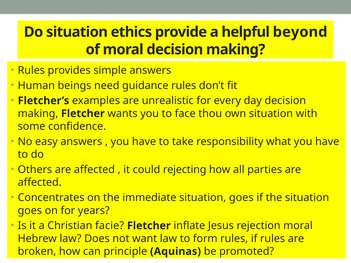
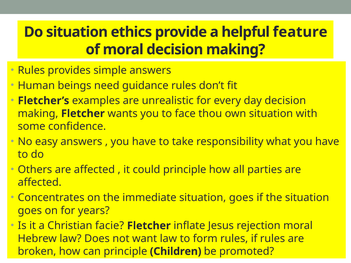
beyond: beyond -> feature
could rejecting: rejecting -> principle
Aquinas: Aquinas -> Children
